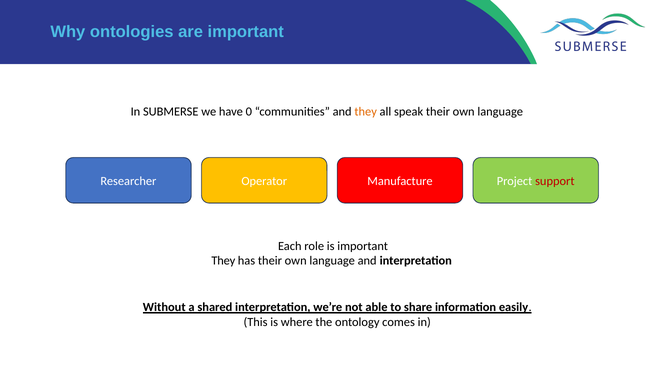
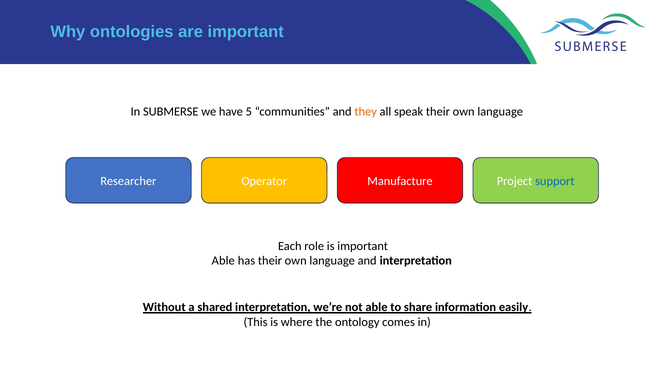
0: 0 -> 5
support colour: red -> blue
They at (223, 261): They -> Able
